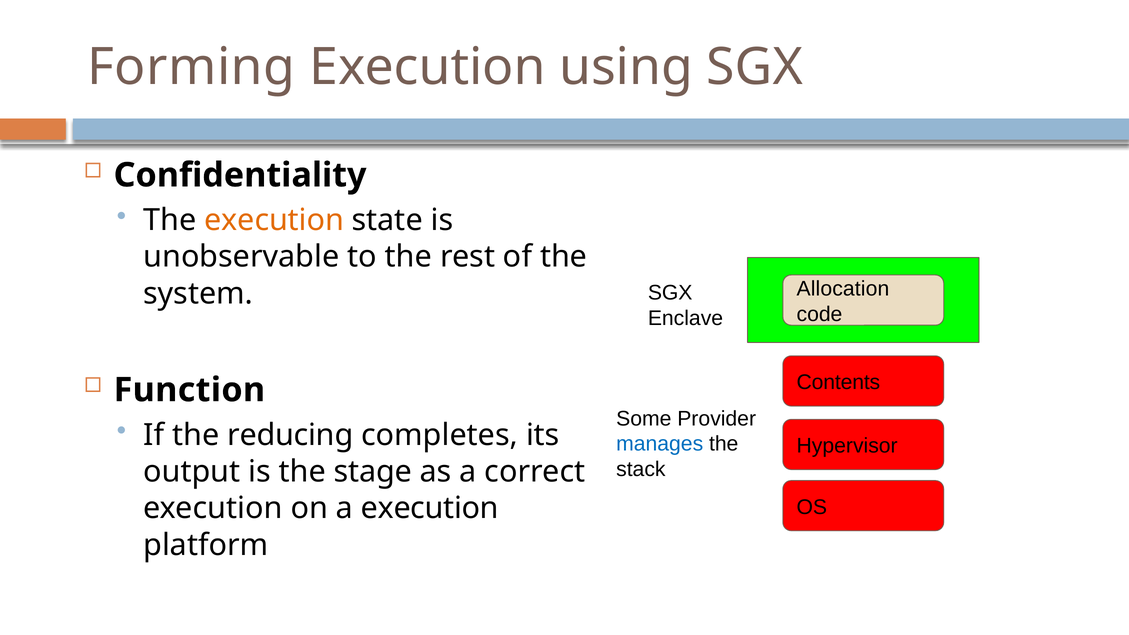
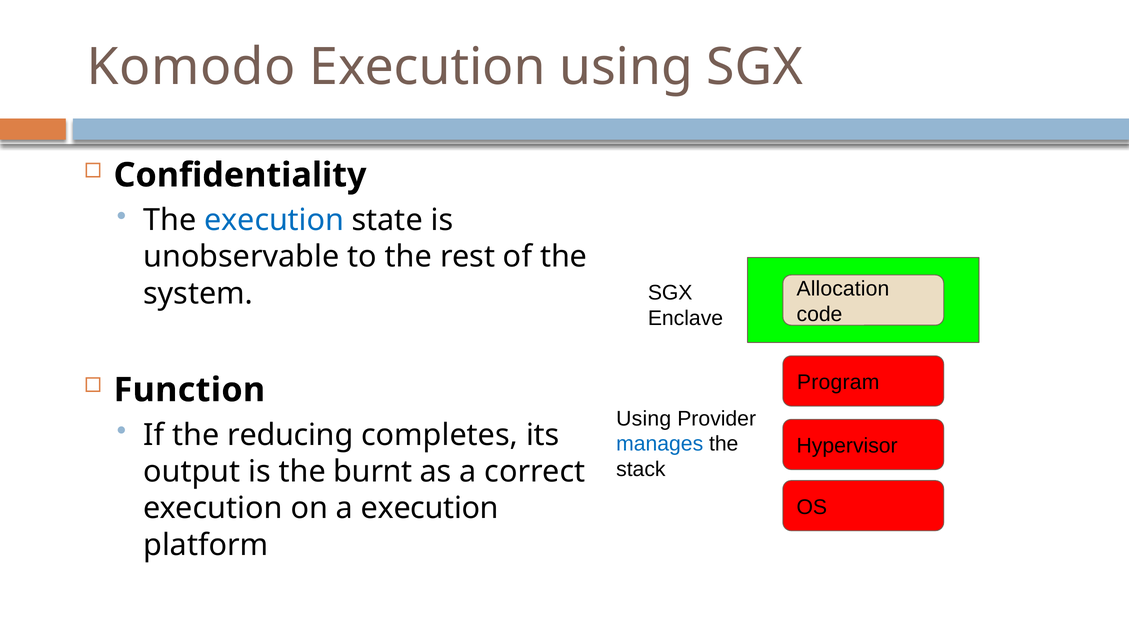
Forming: Forming -> Komodo
execution at (274, 220) colour: orange -> blue
Contents: Contents -> Program
Some at (644, 419): Some -> Using
stage: stage -> burnt
